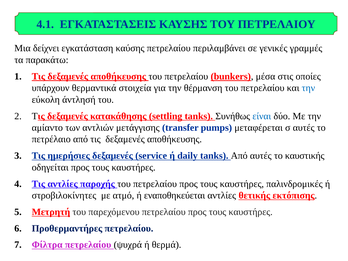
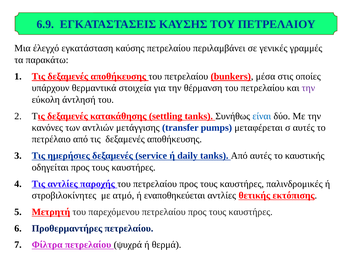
4.1: 4.1 -> 6.9
δείχνει: δείχνει -> έλεγχό
την at (308, 88) colour: blue -> purple
αμίαντο: αμίαντο -> κανόνες
